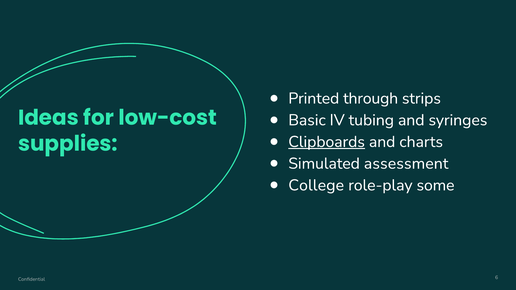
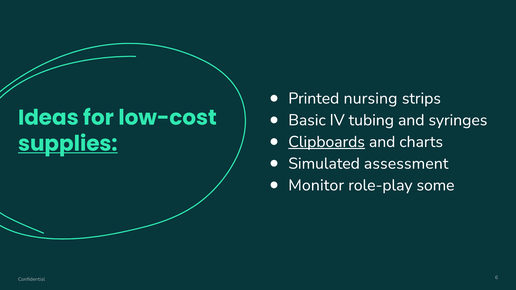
through: through -> nursing
supplies underline: none -> present
College: College -> Monitor
